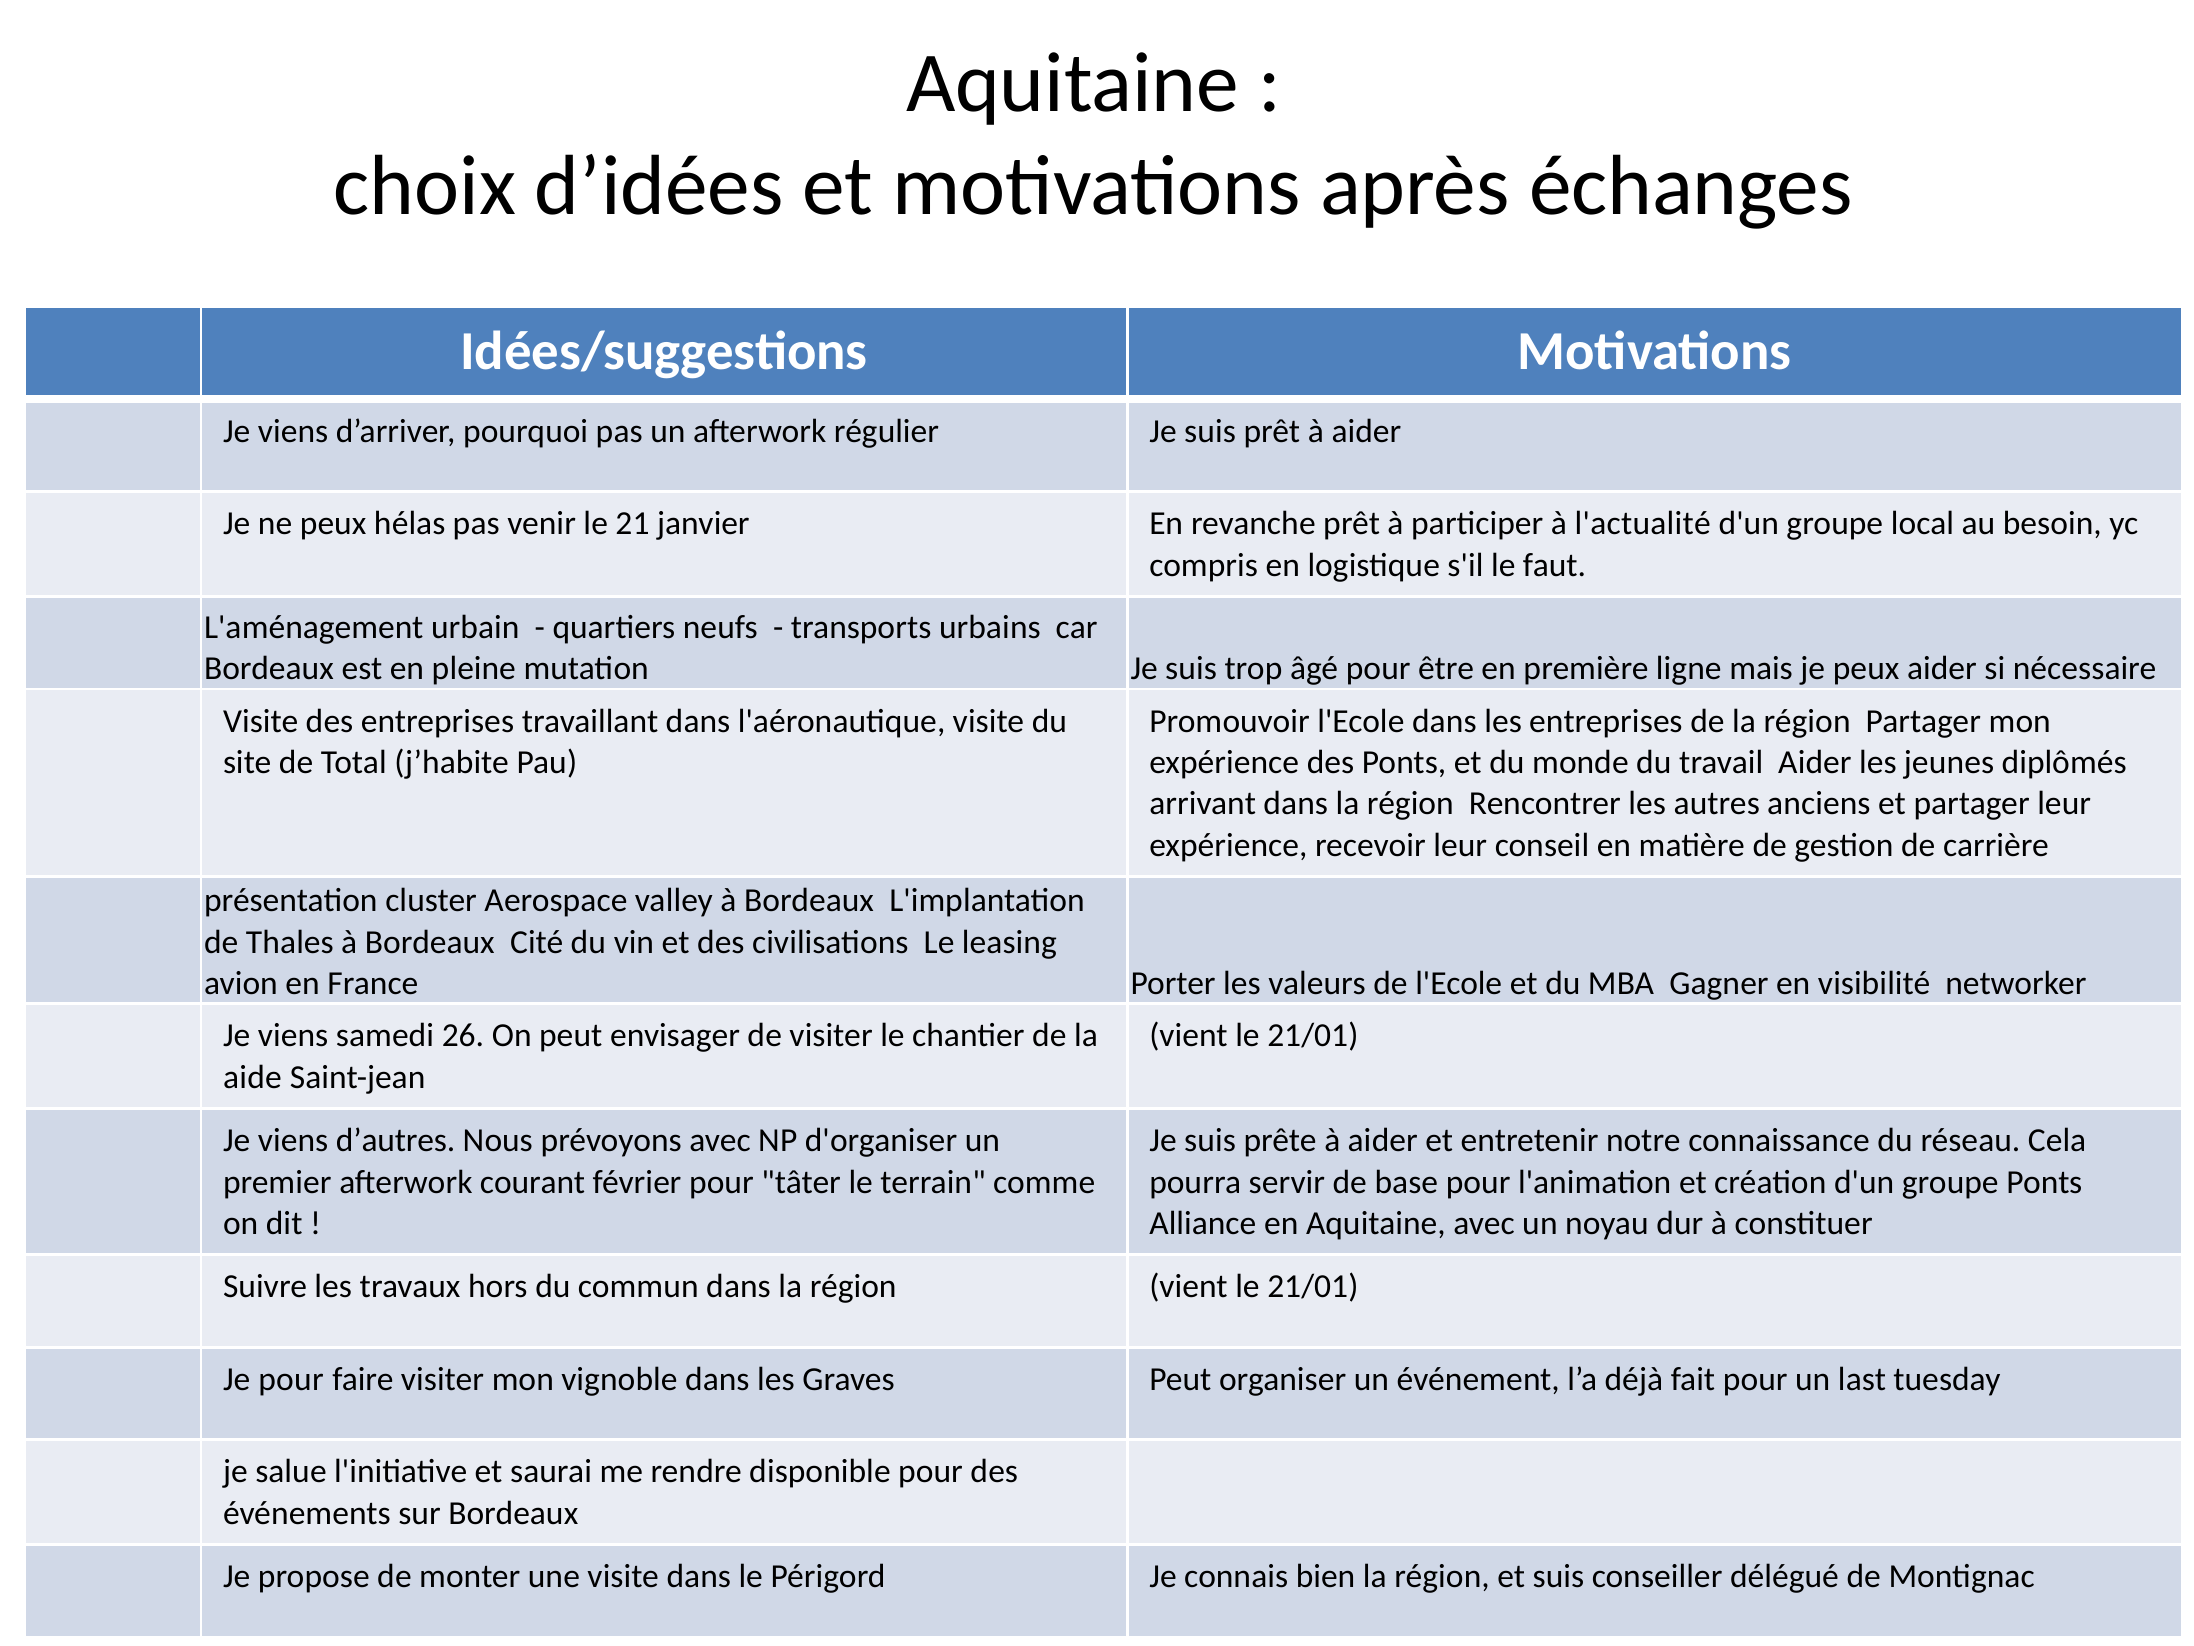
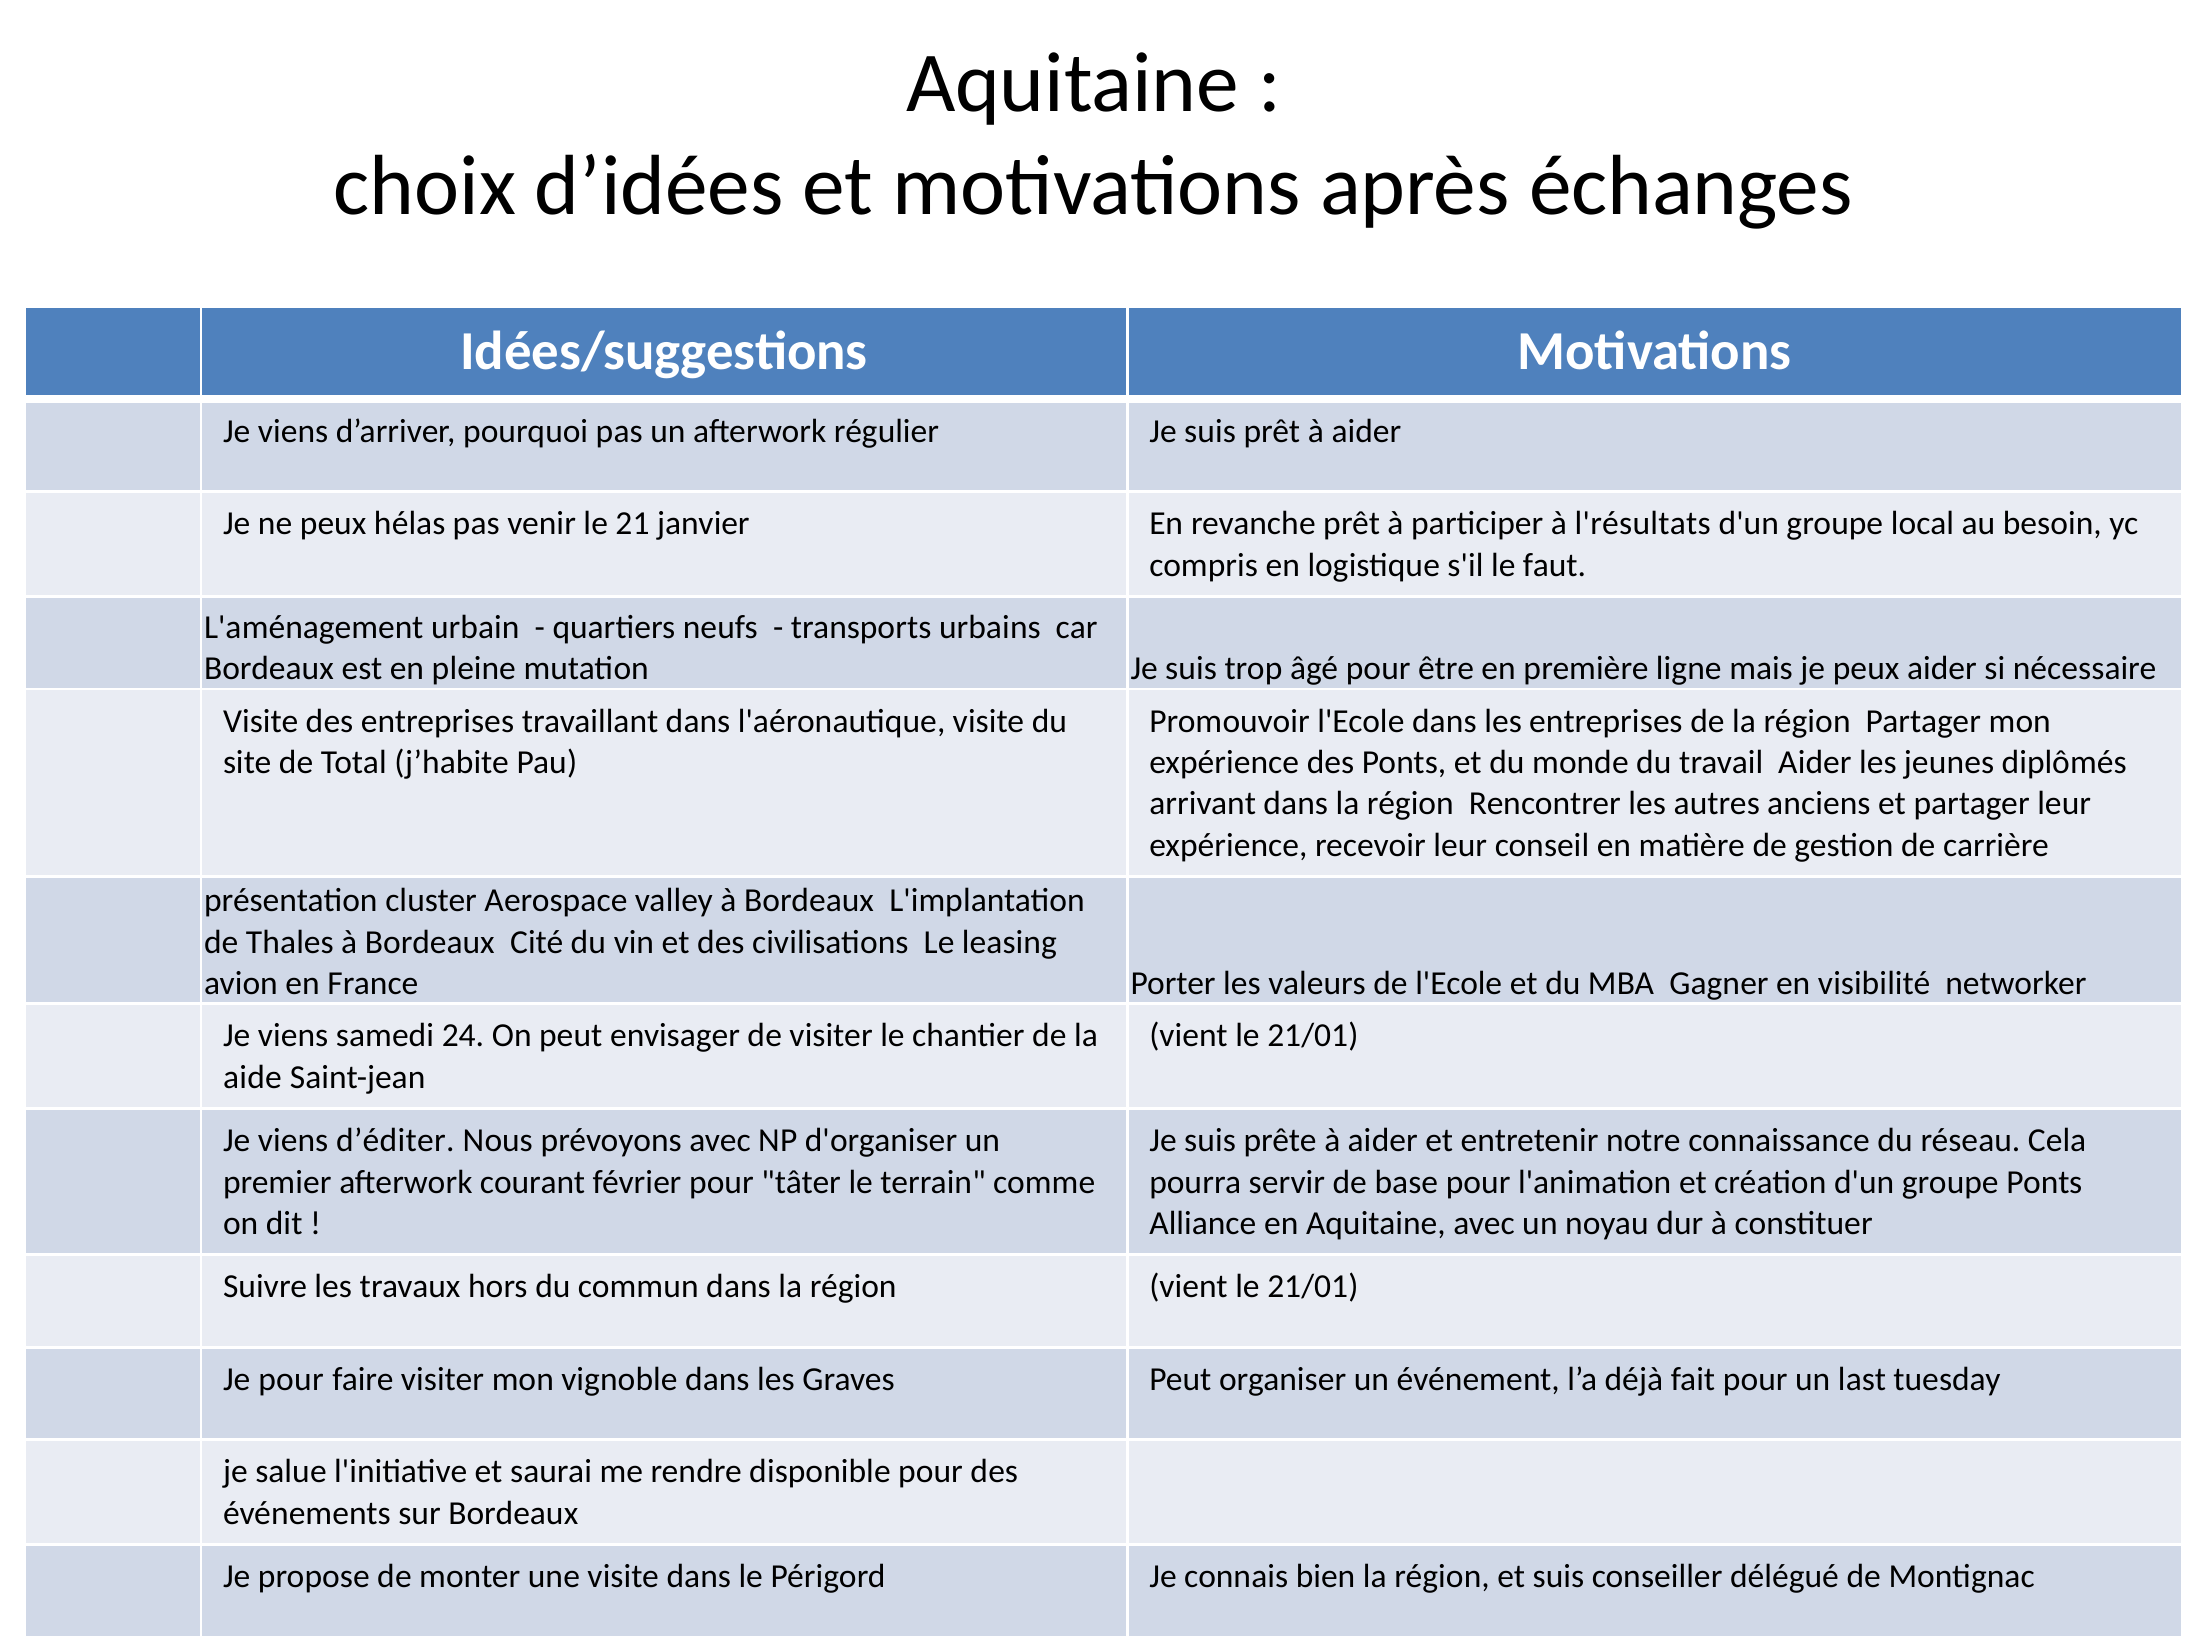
l'actualité: l'actualité -> l'résultats
26: 26 -> 24
d’autres: d’autres -> d’éditer
